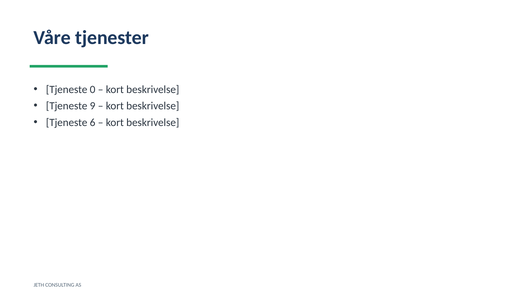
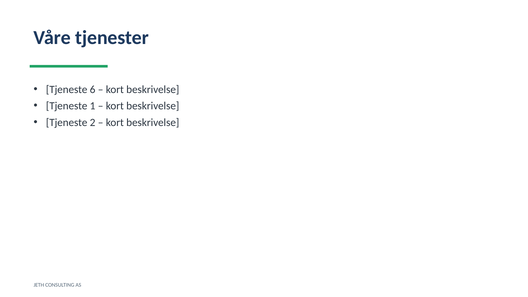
0: 0 -> 6
9: 9 -> 1
6: 6 -> 2
